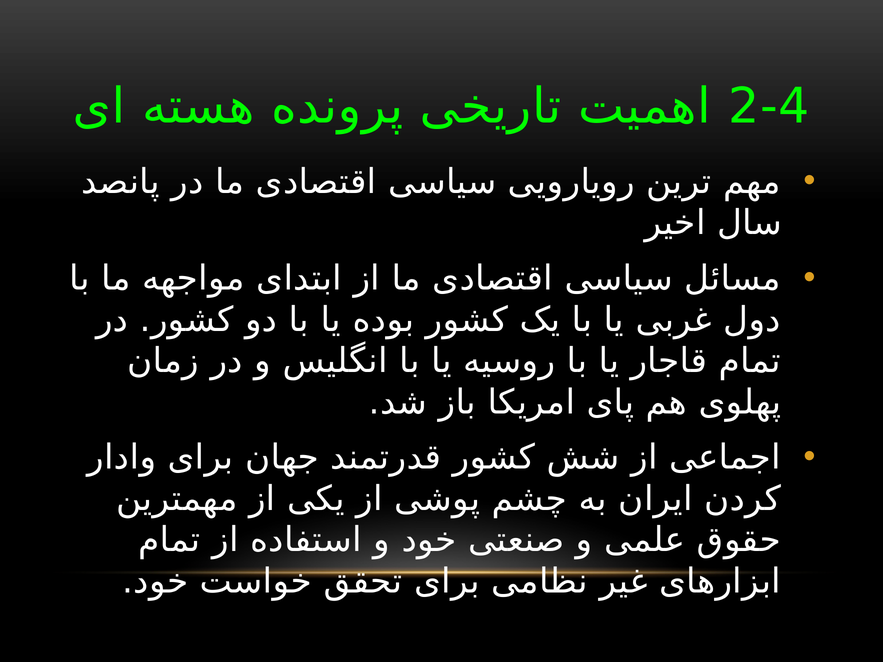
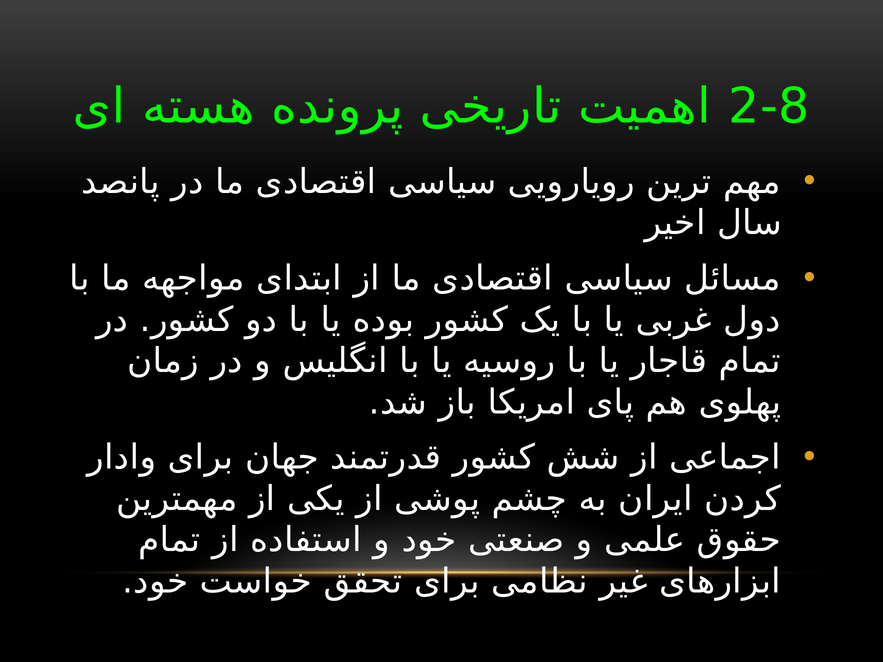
2-4: 2-4 -> 2-8
